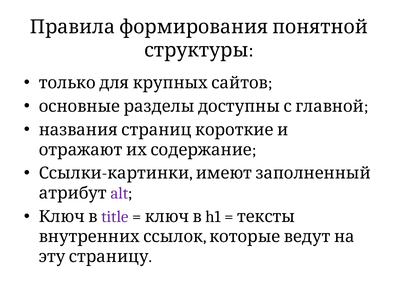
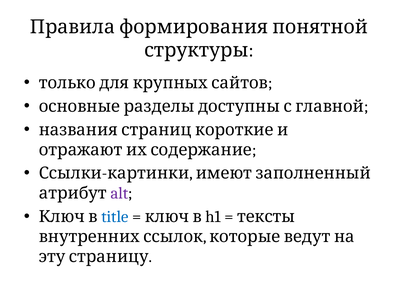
title colour: purple -> blue
